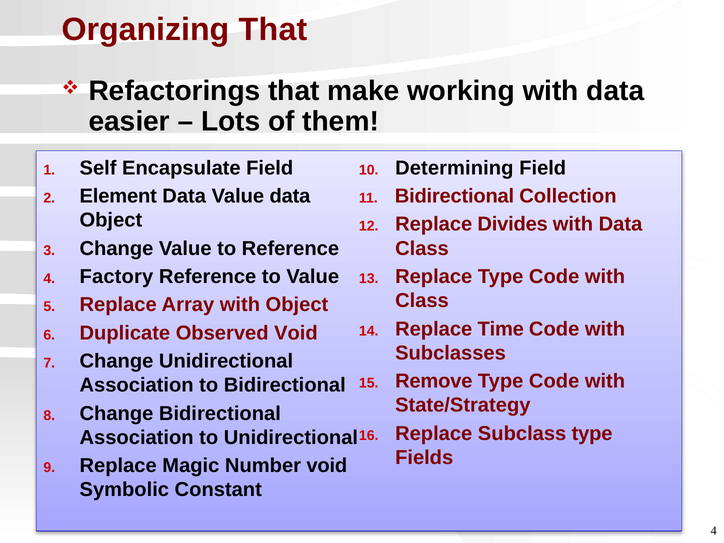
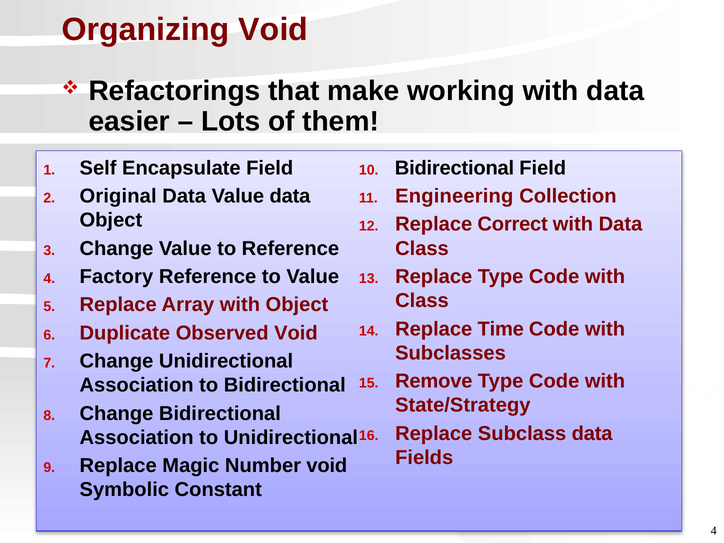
Organizing That: That -> Void
Determining at (454, 168): Determining -> Bidirectional
Element: Element -> Original
Bidirectional at (454, 196): Bidirectional -> Engineering
Divides: Divides -> Correct
Subclass type: type -> data
